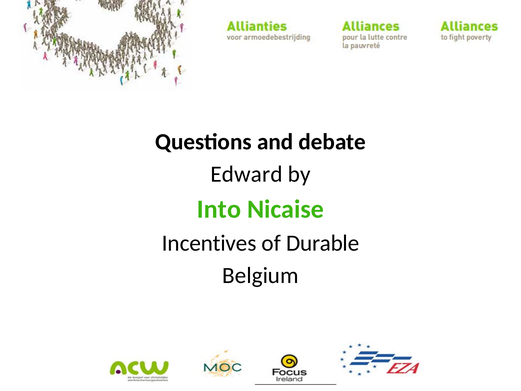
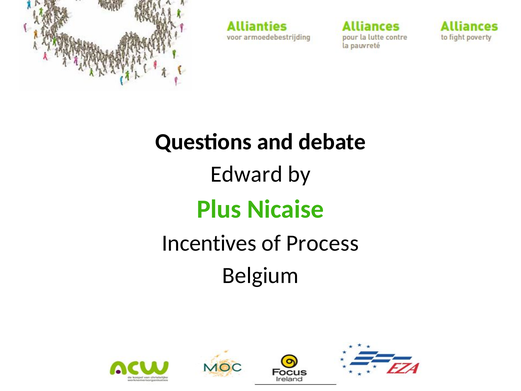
Into: Into -> Plus
Durable: Durable -> Process
